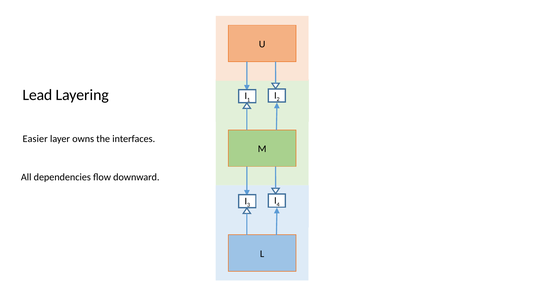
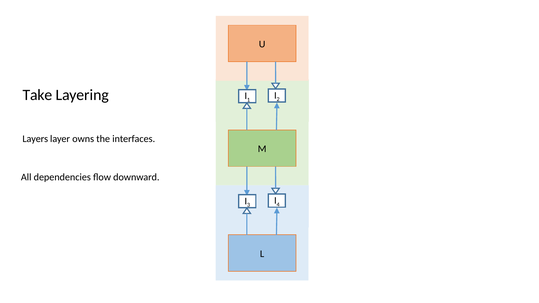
Lead: Lead -> Take
Easier: Easier -> Layers
